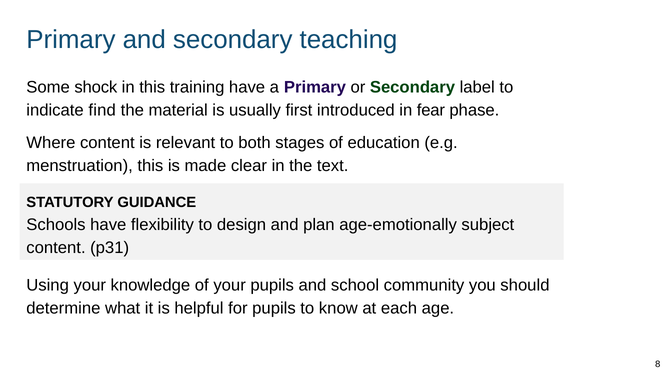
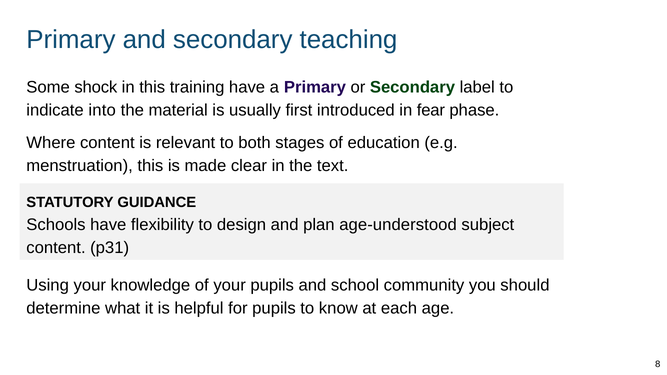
find: find -> into
age-emotionally: age-emotionally -> age-understood
